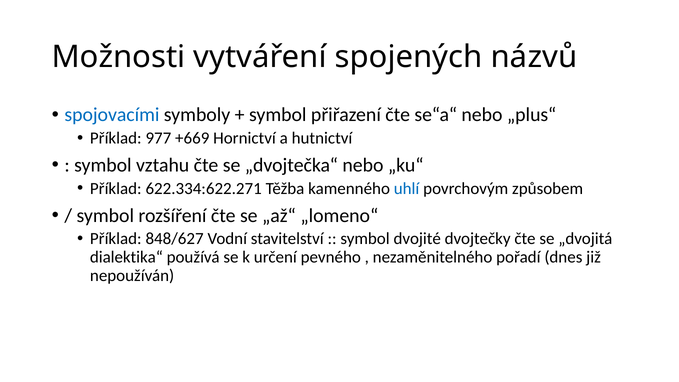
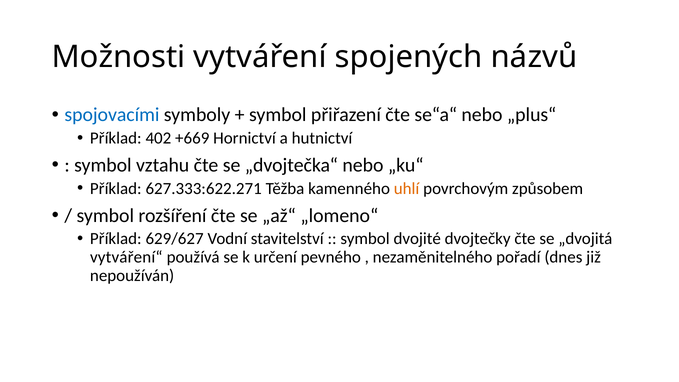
977: 977 -> 402
622.334:622.271: 622.334:622.271 -> 627.333:622.271
uhlí colour: blue -> orange
848/627: 848/627 -> 629/627
dialektika“: dialektika“ -> vytváření“
